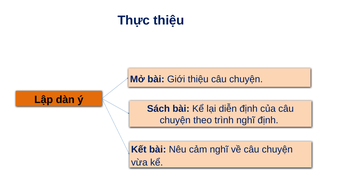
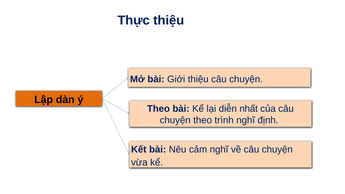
Sách at (158, 109): Sách -> Theo
diễn định: định -> nhất
